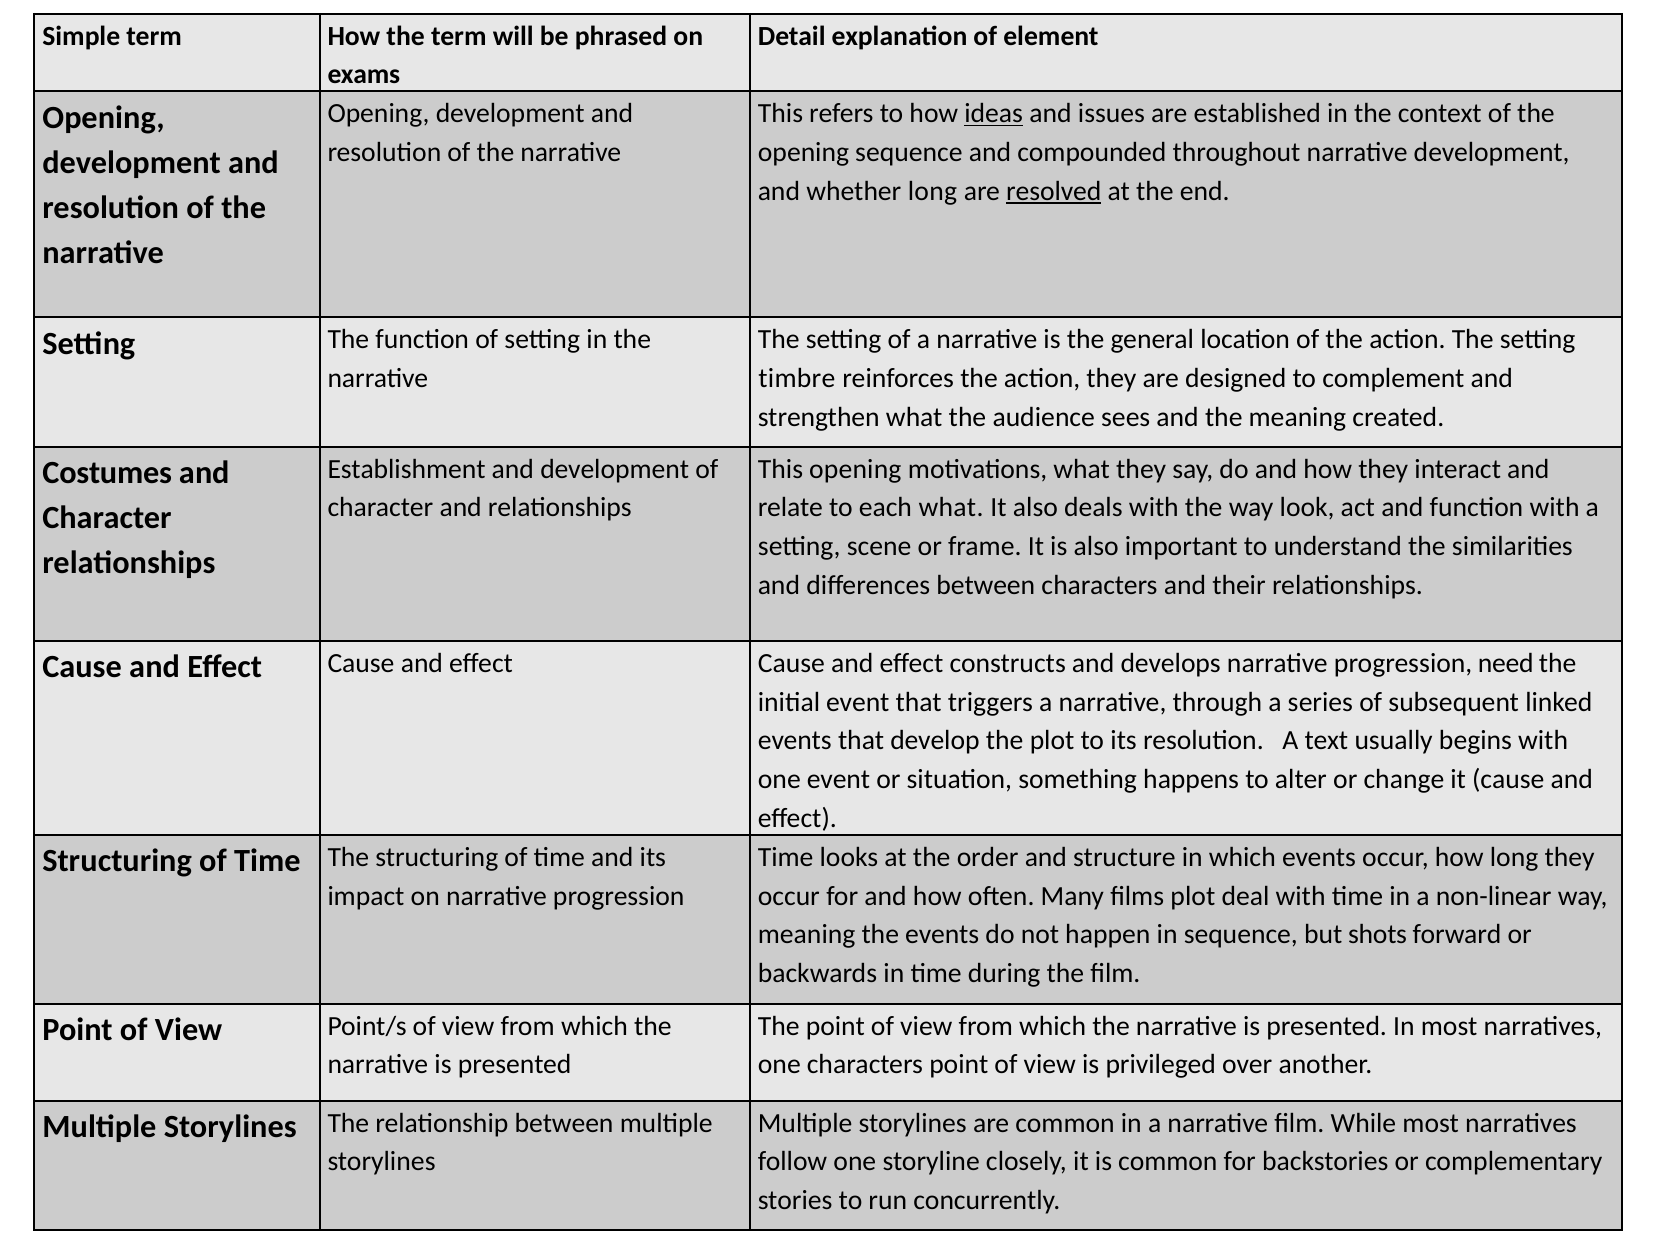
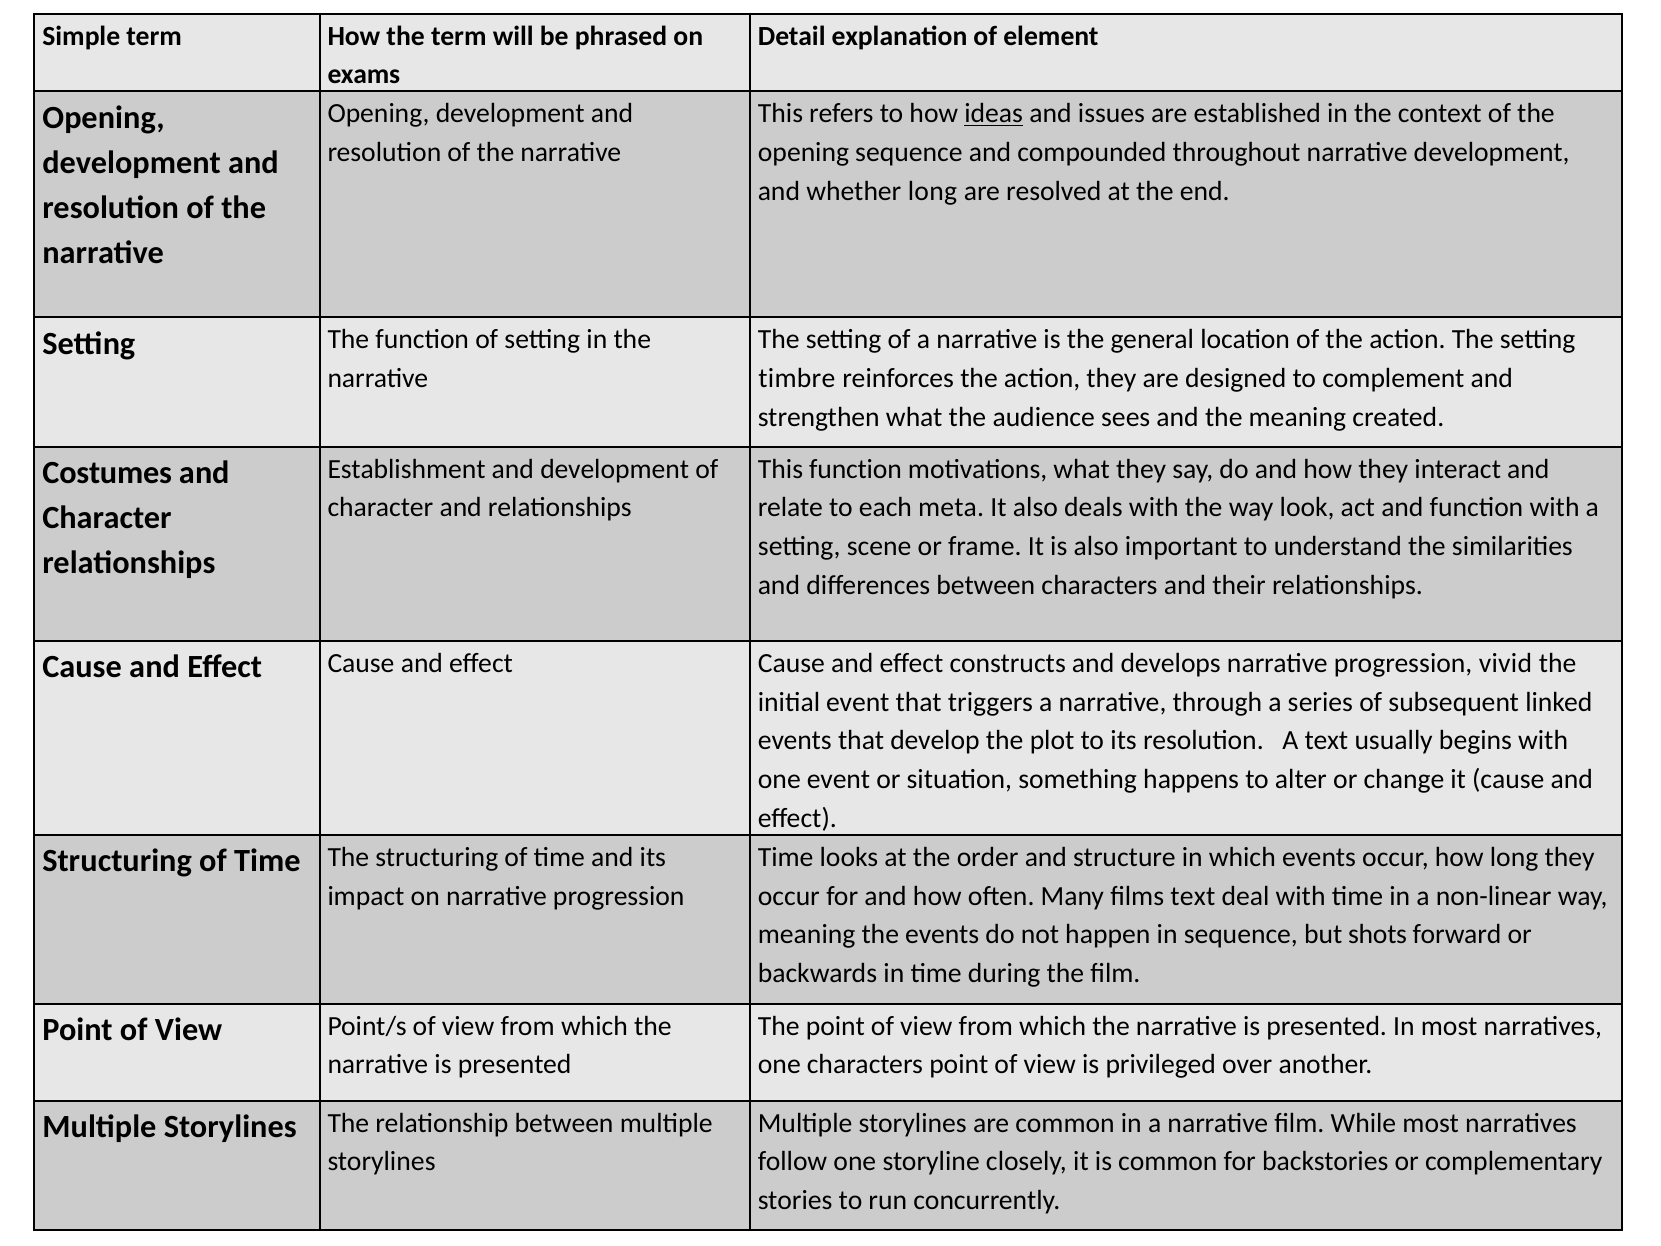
resolved underline: present -> none
This opening: opening -> function
each what: what -> meta
need: need -> vivid
films plot: plot -> text
